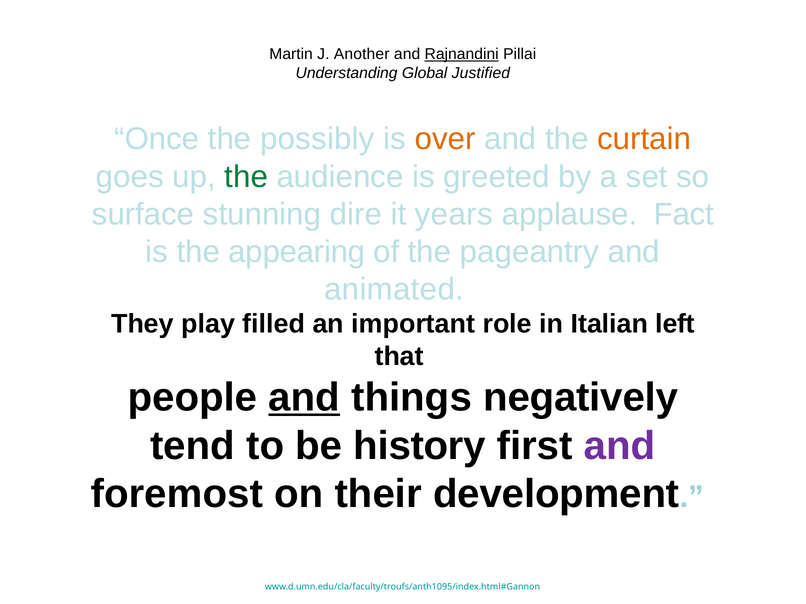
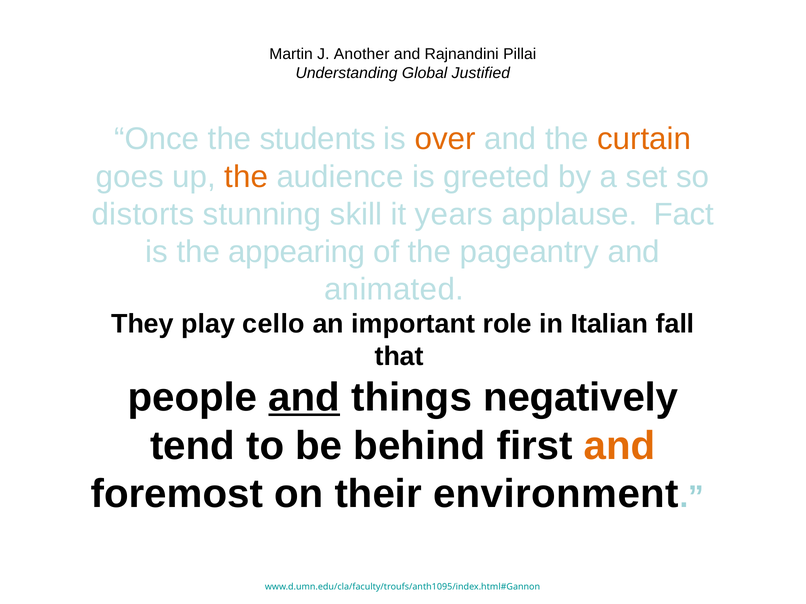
Rajnandini underline: present -> none
possibly: possibly -> students
the at (246, 177) colour: green -> orange
surface: surface -> distorts
dire: dire -> skill
filled: filled -> cello
left: left -> fall
history: history -> behind
and at (620, 446) colour: purple -> orange
development: development -> environment
